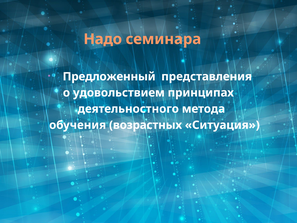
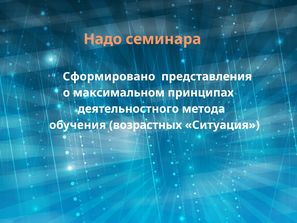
Предложенный: Предложенный -> Сформировано
удовольствием: удовольствием -> максимальном
